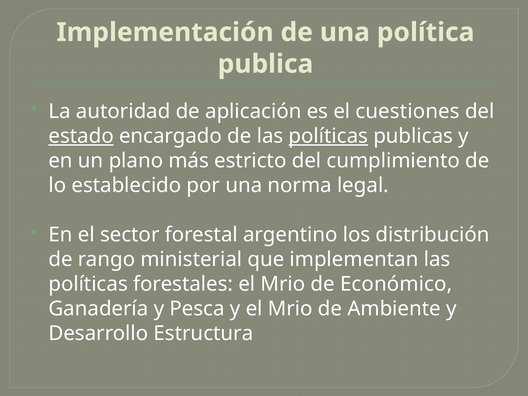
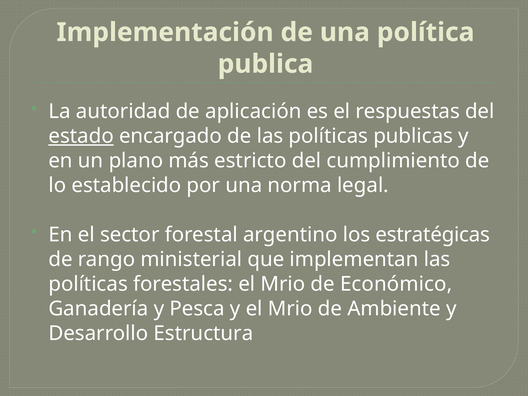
cuestiones: cuestiones -> respuestas
políticas at (328, 136) underline: present -> none
distribución: distribución -> estratégicas
